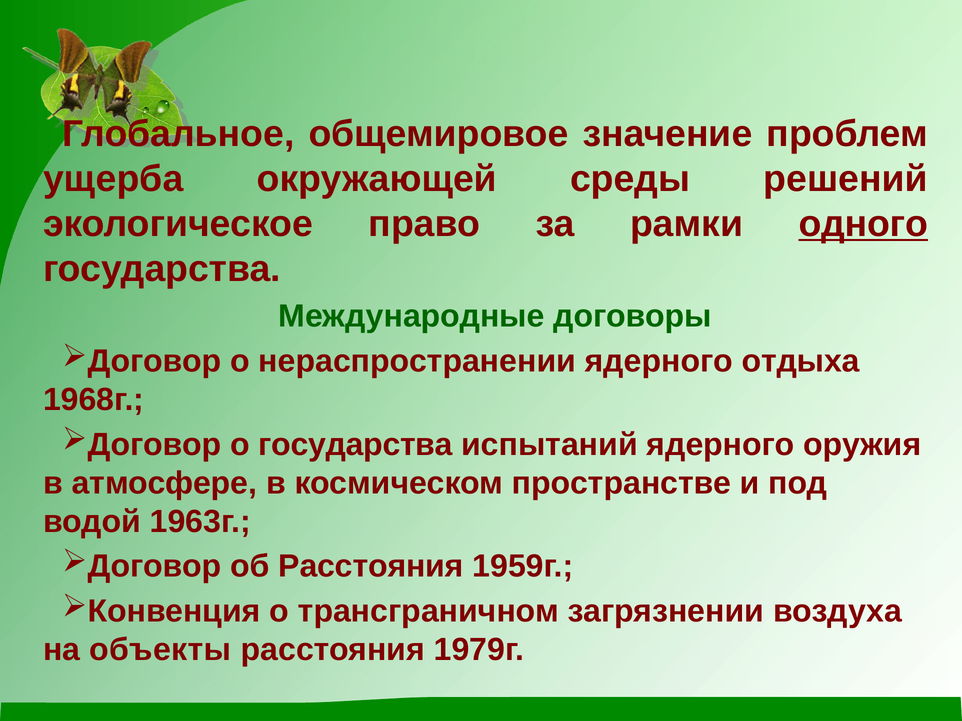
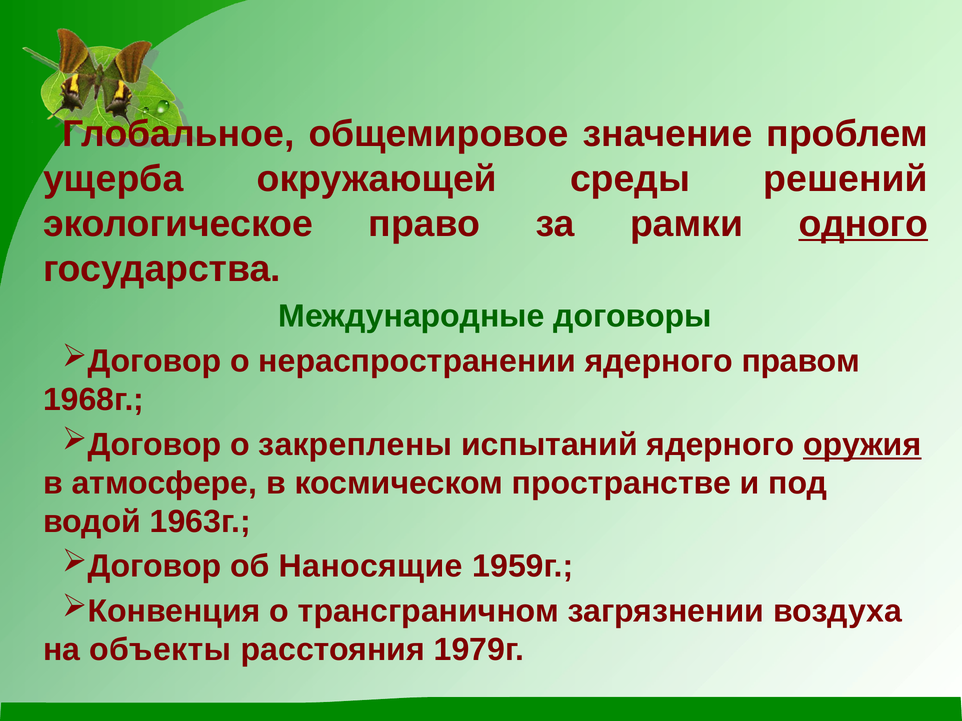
отдыха: отдыха -> правом
о государства: государства -> закреплены
оружия underline: none -> present
об Расстояния: Расстояния -> Наносящие
